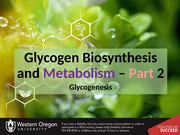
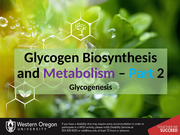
Part colour: pink -> light blue
